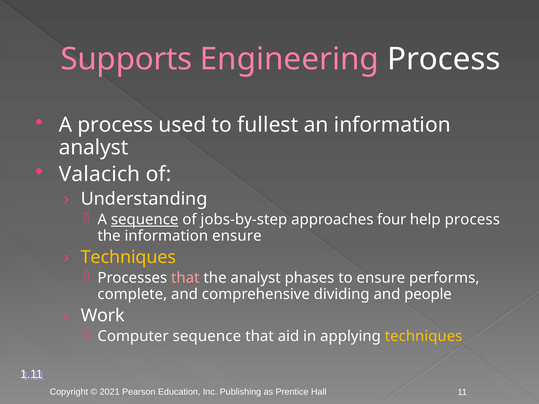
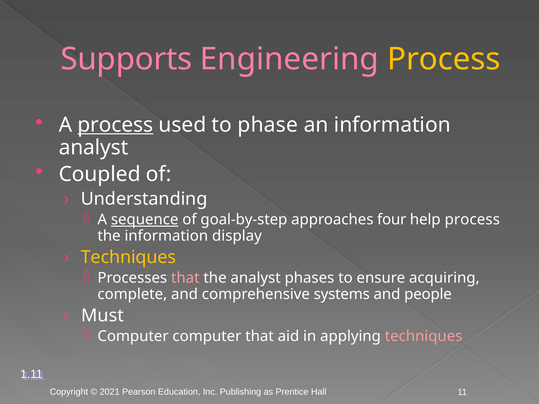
Process at (444, 59) colour: white -> yellow
process at (115, 125) underline: none -> present
fullest: fullest -> phase
Valacich: Valacich -> Coupled
jobs-by-step: jobs-by-step -> goal-by-step
information ensure: ensure -> display
performs: performs -> acquiring
dividing: dividing -> systems
Work: Work -> Must
Computer sequence: sequence -> computer
techniques at (424, 336) colour: yellow -> pink
